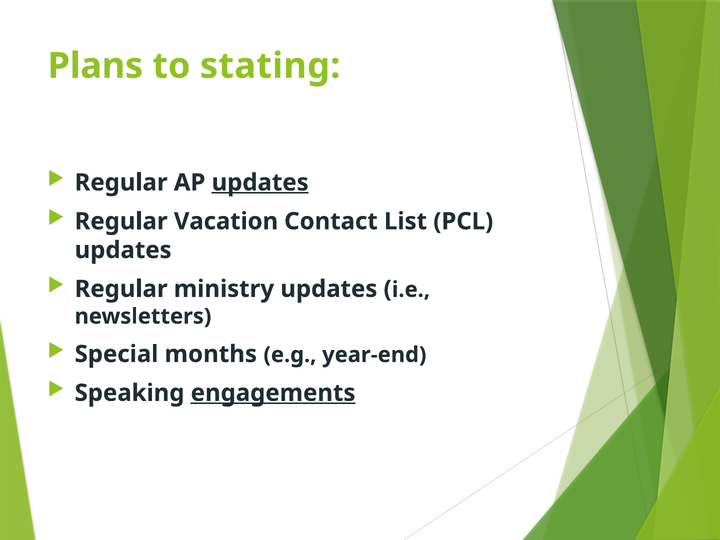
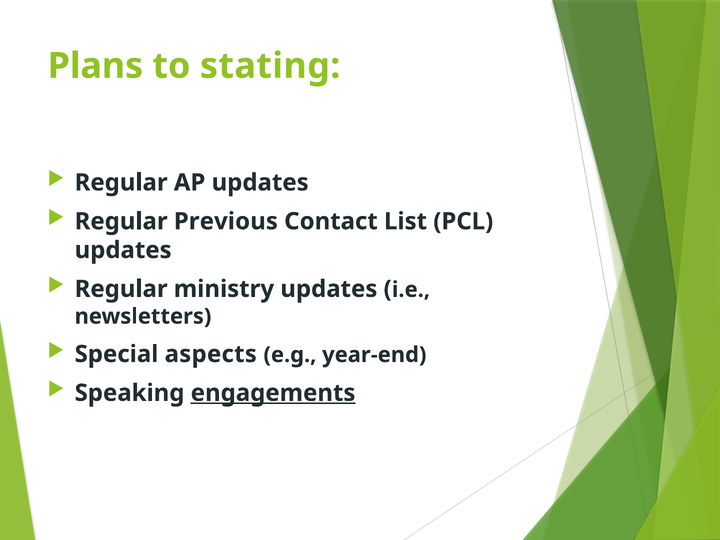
updates at (260, 183) underline: present -> none
Vacation: Vacation -> Previous
months: months -> aspects
